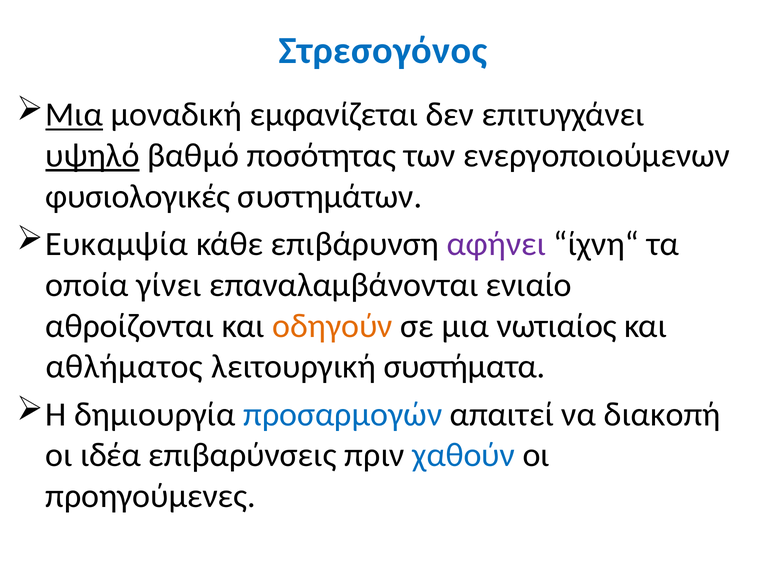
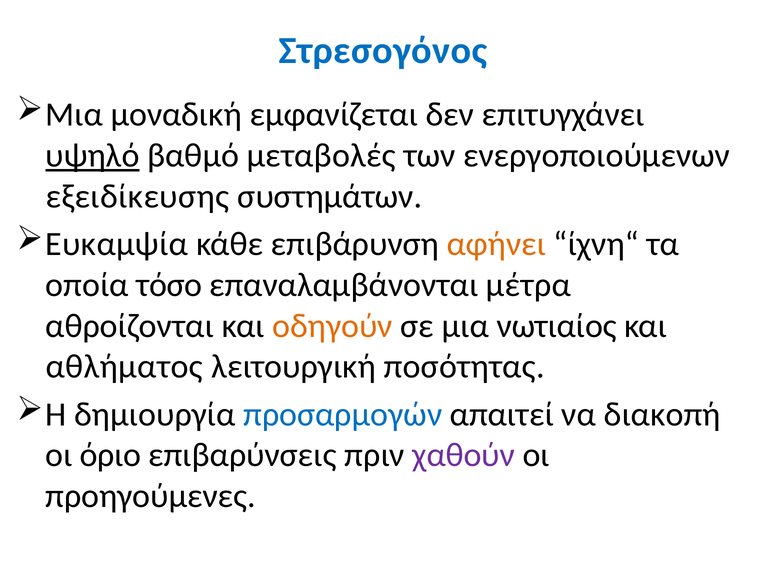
Μια at (74, 115) underline: present -> none
ποσότητας: ποσότητας -> μεταβολές
φυσιολογικές: φυσιολογικές -> εξειδίκευσης
αφήνει colour: purple -> orange
γίνει: γίνει -> τόσο
ενιαίο: ενιαίο -> μέτρα
συστήματα: συστήματα -> ποσότητας
ιδέα: ιδέα -> όριο
χαθούν colour: blue -> purple
